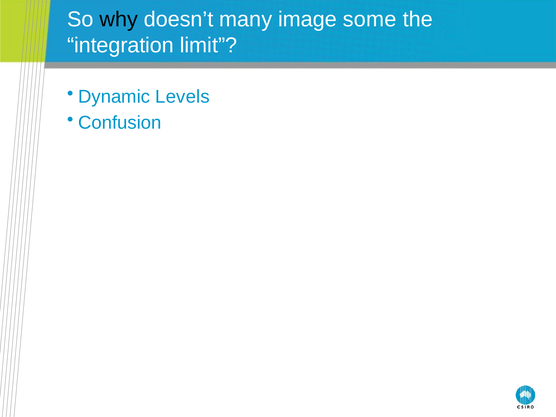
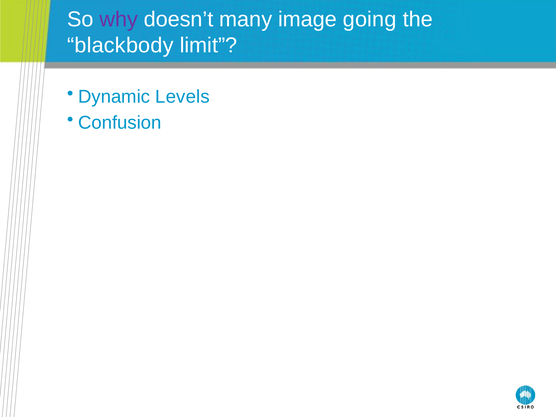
why colour: black -> purple
some: some -> going
integration: integration -> blackbody
